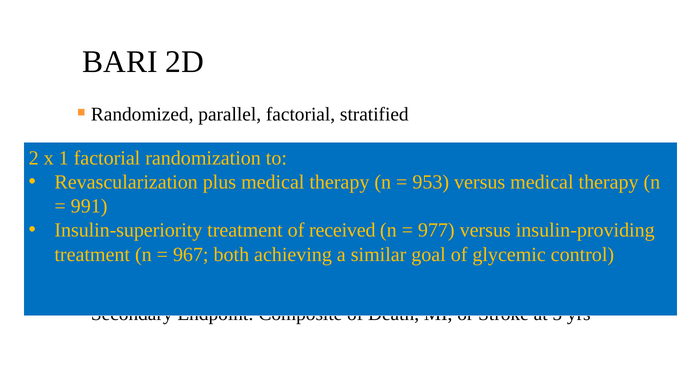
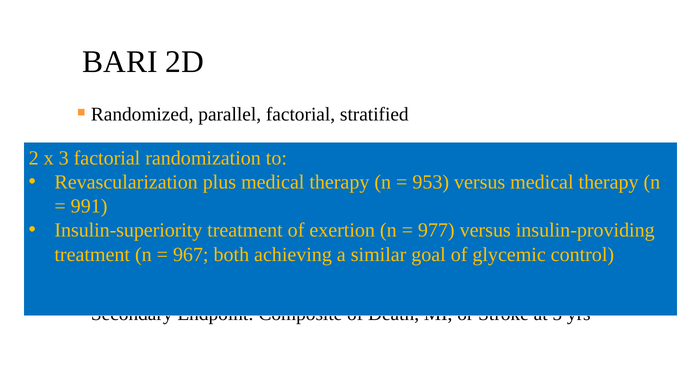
1: 1 -> 3
received: received -> exertion
